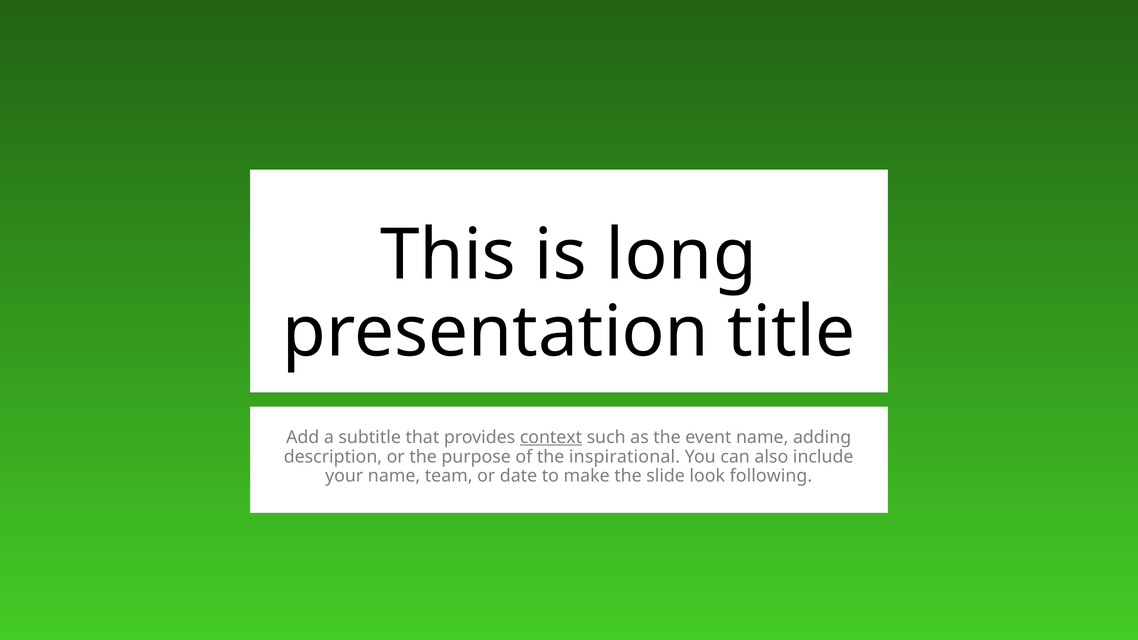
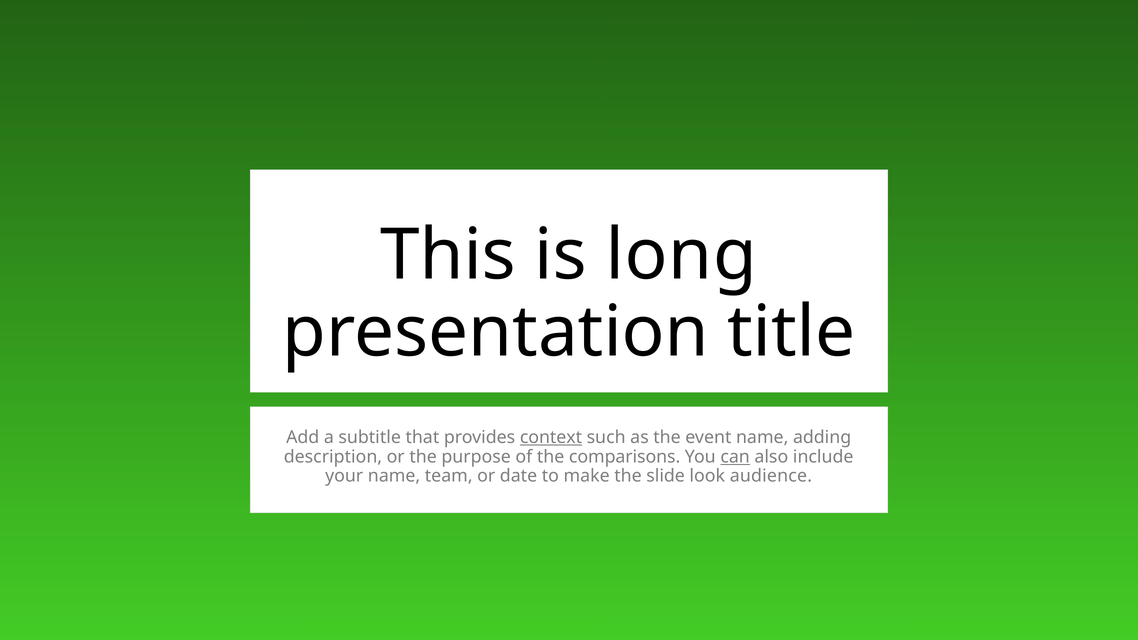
inspirational: inspirational -> comparisons
can underline: none -> present
following: following -> audience
